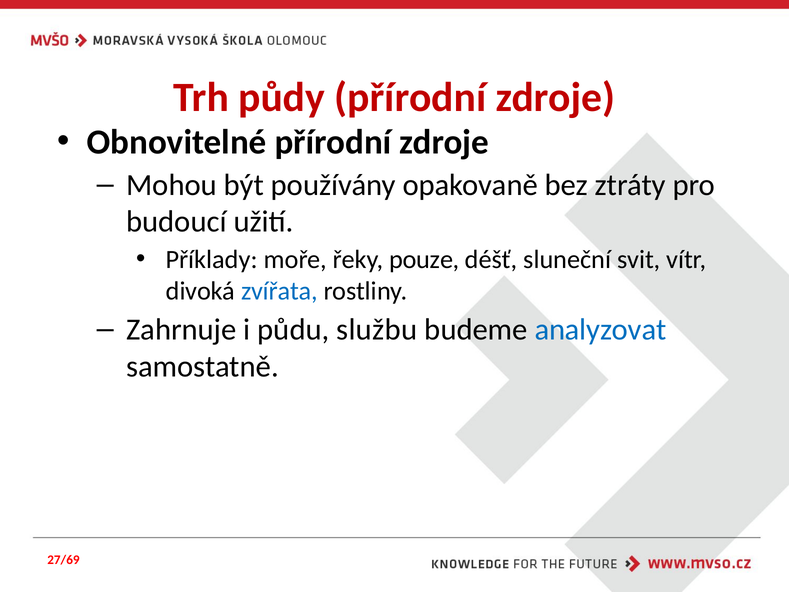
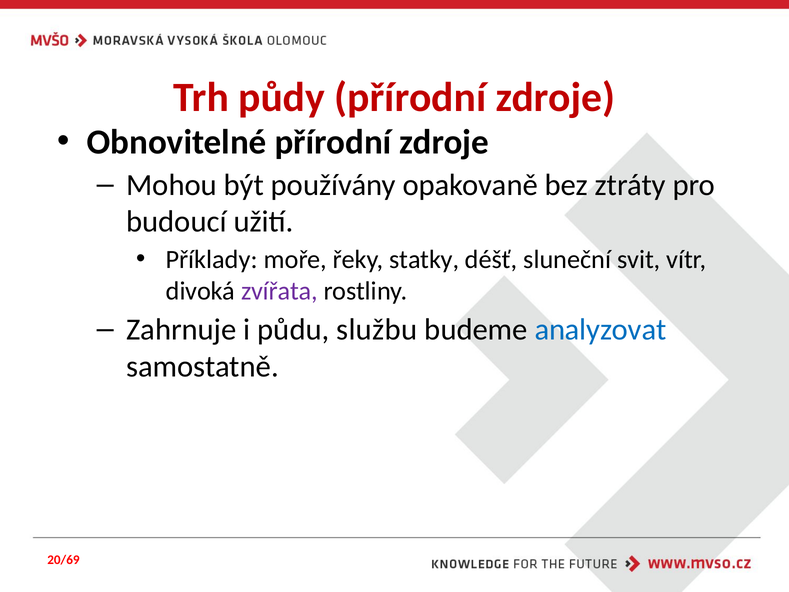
pouze: pouze -> statky
zvířata colour: blue -> purple
27/69: 27/69 -> 20/69
